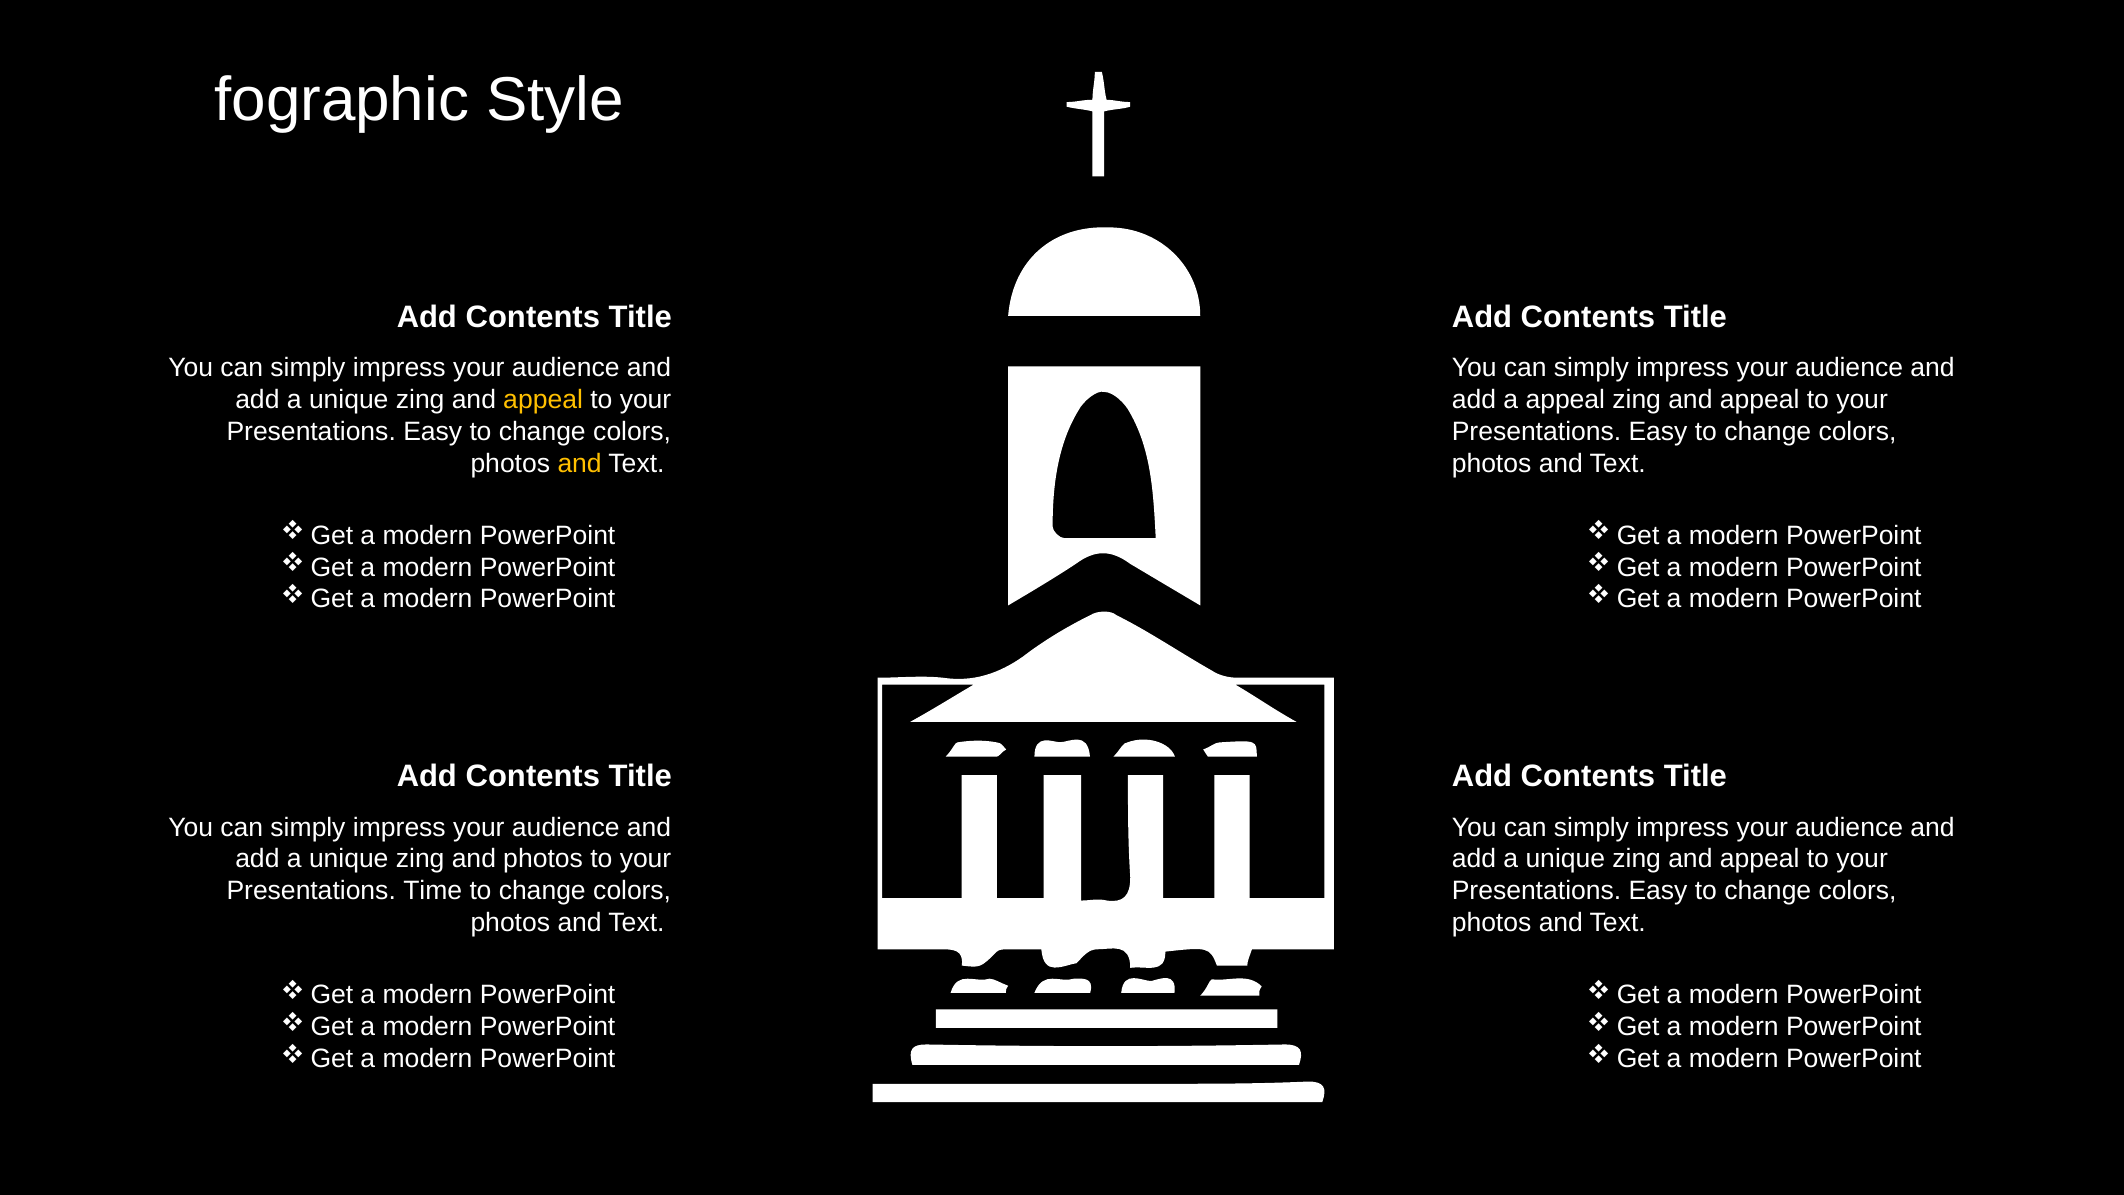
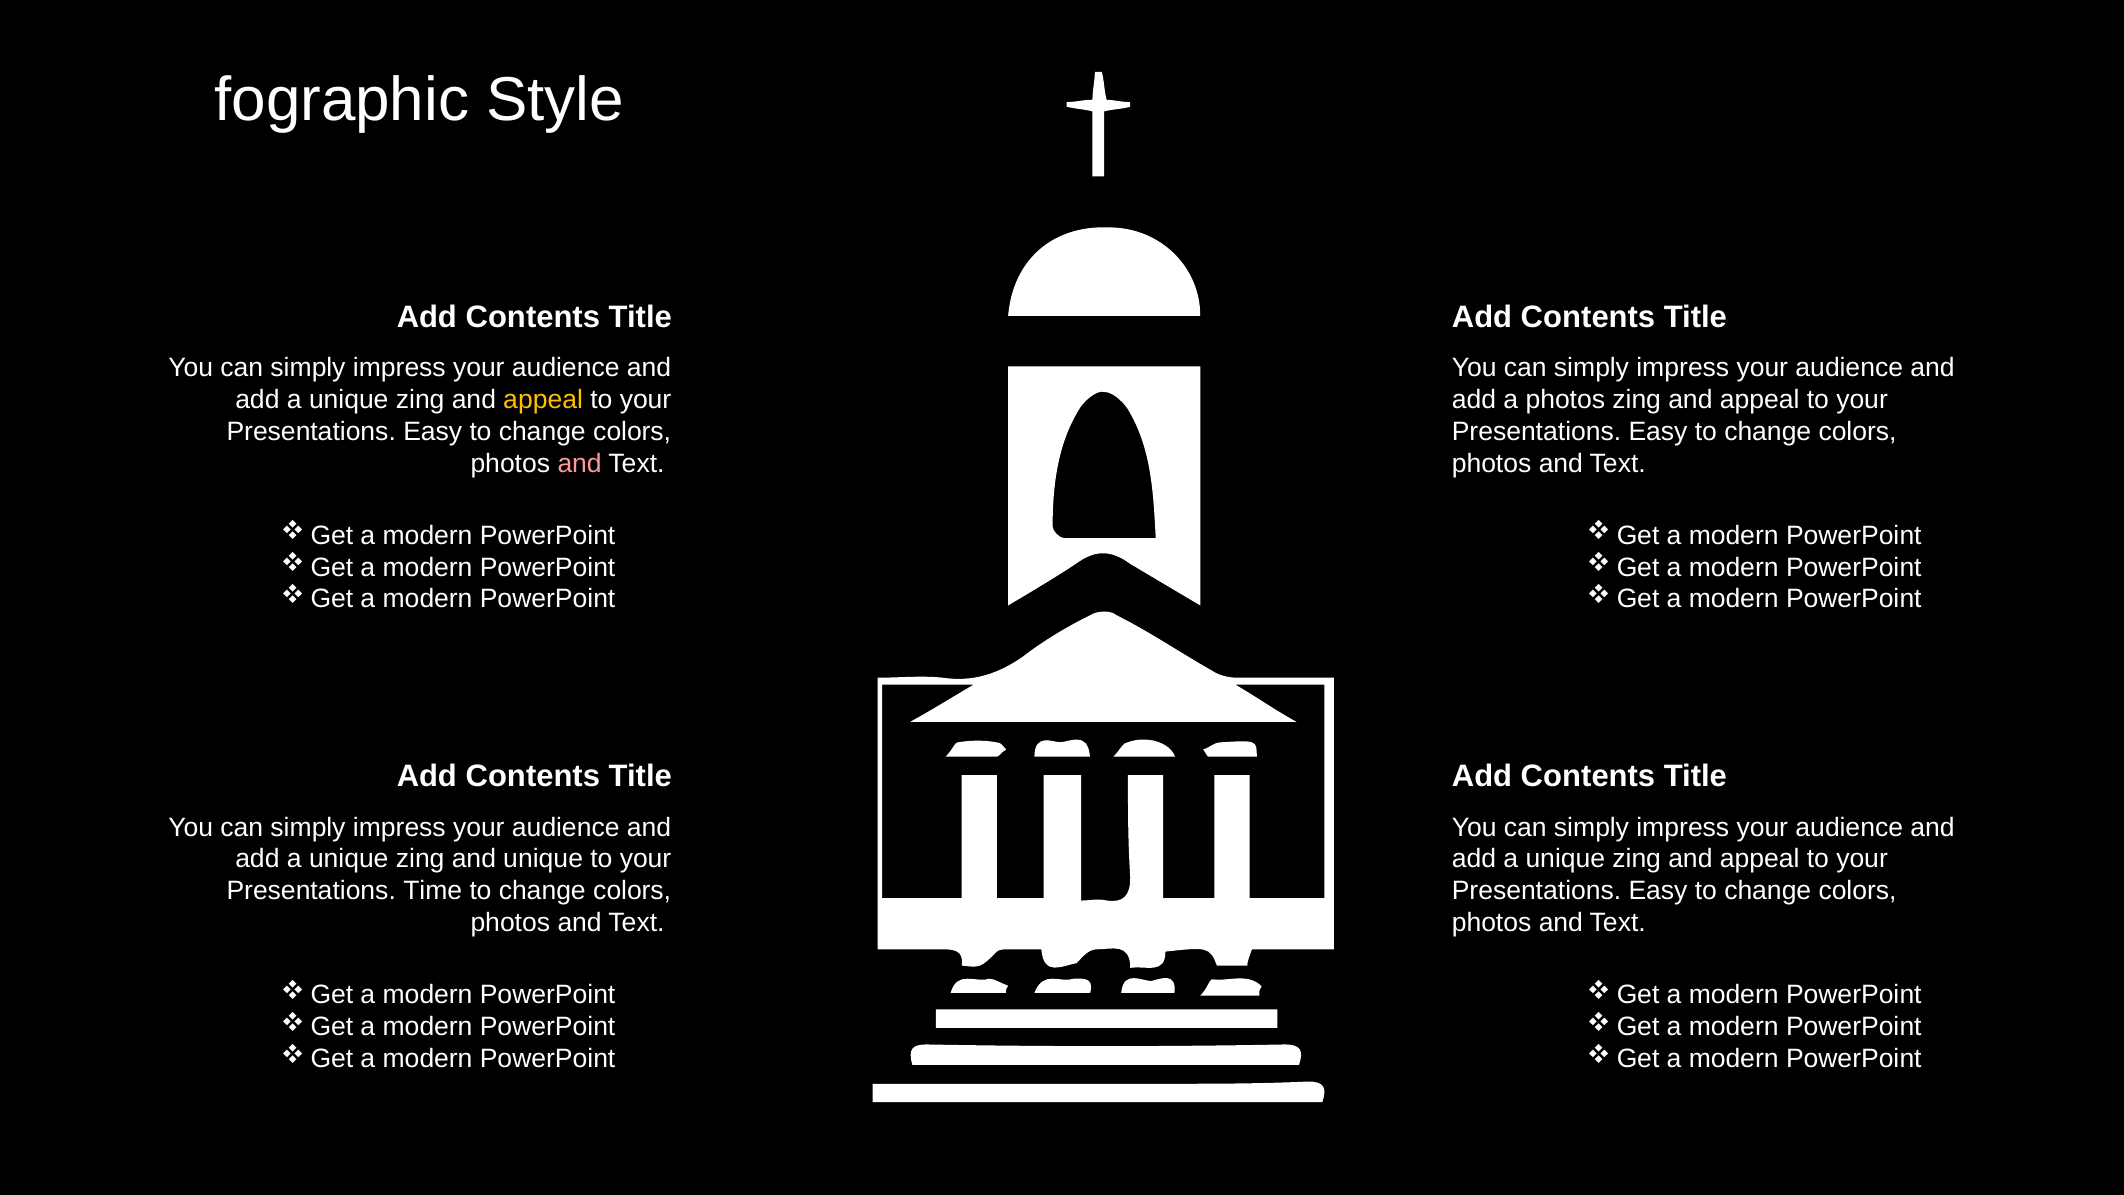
a appeal: appeal -> photos
and at (580, 463) colour: yellow -> pink
and photos: photos -> unique
